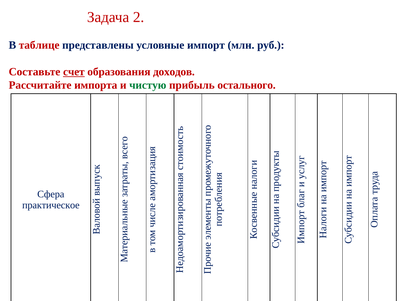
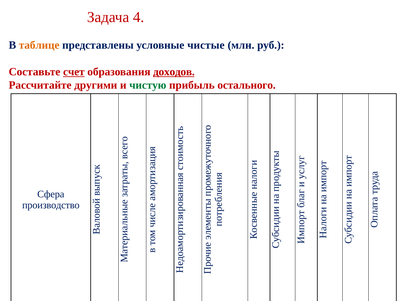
Задача 2: 2 -> 4
таблице colour: red -> orange
импорт: импорт -> чистые
доходов underline: none -> present
импорта: импорта -> другими
практическое at (51, 205): практическое -> производство
